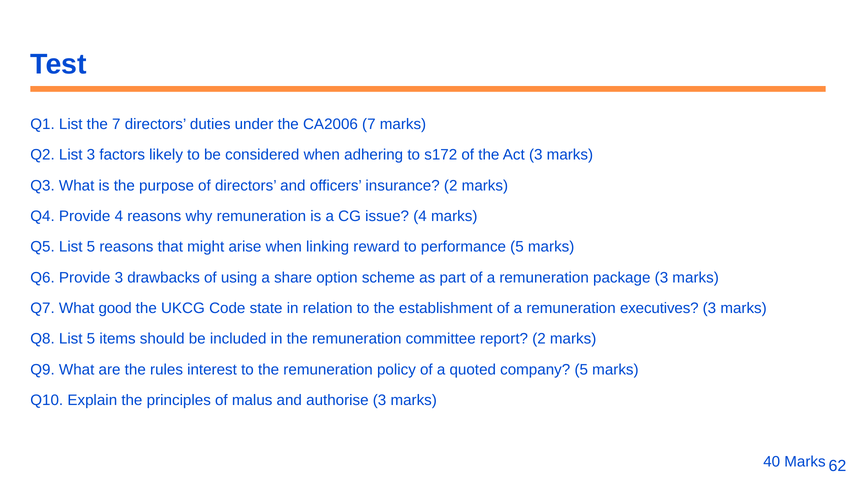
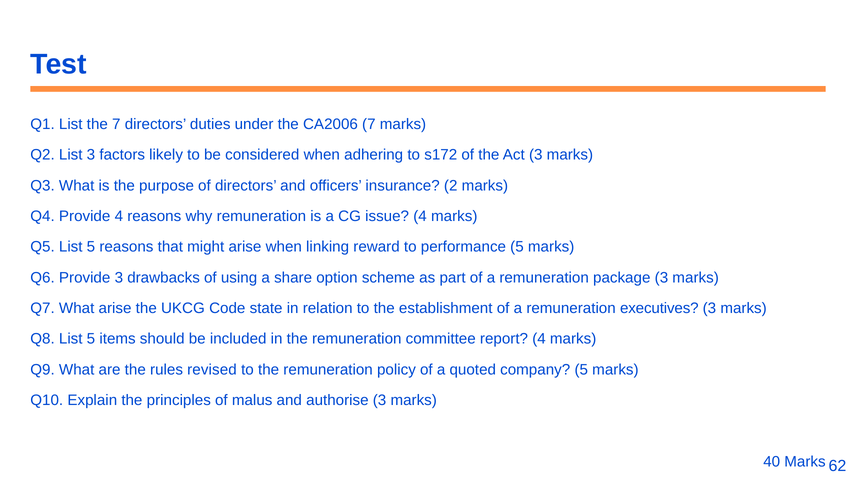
What good: good -> arise
report 2: 2 -> 4
interest: interest -> revised
